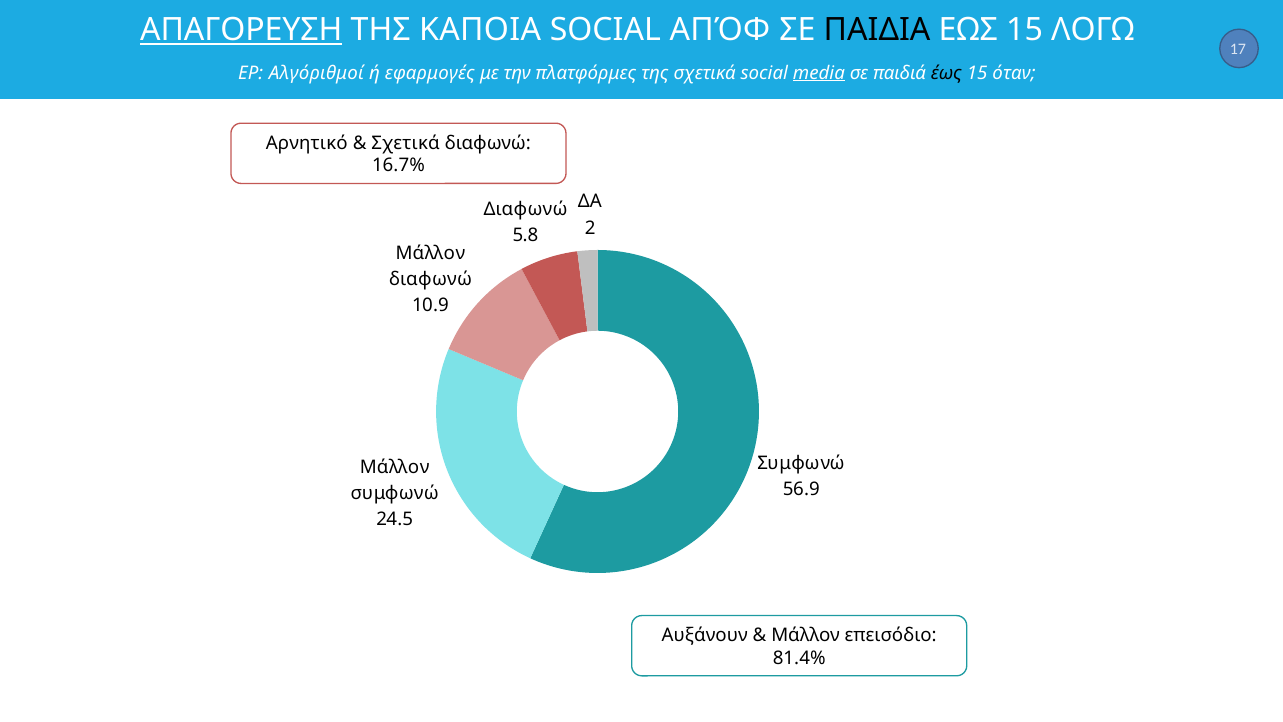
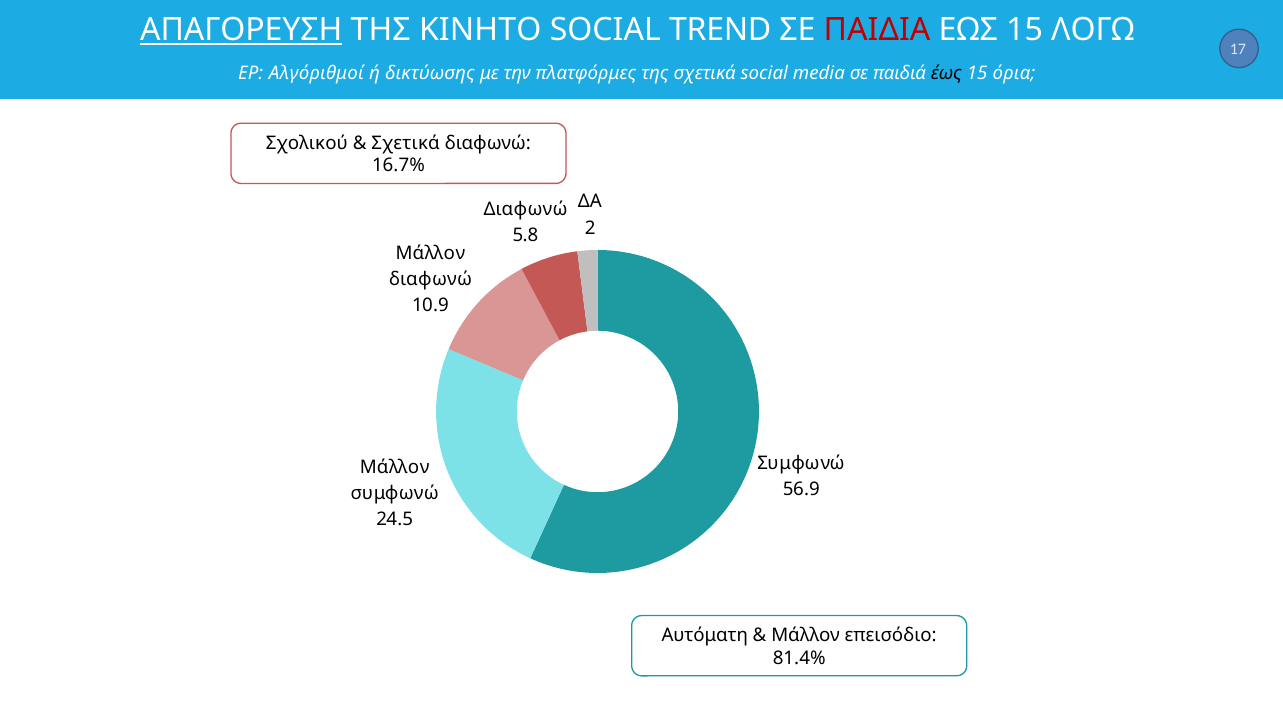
ΚΑΠΟΙΑ: ΚΑΠΟΙΑ -> ΚΙΝΗΤΟ
ΑΠΌΦ: ΑΠΌΦ -> TREND
ΠΑΙΔΙΑ colour: black -> red
εφαρμογές: εφαρμογές -> δικτύωσης
media underline: present -> none
όταν: όταν -> όρια
Αρνητικό: Αρνητικό -> Σχολικού
Αυξάνουν: Αυξάνουν -> Αυτόματη
